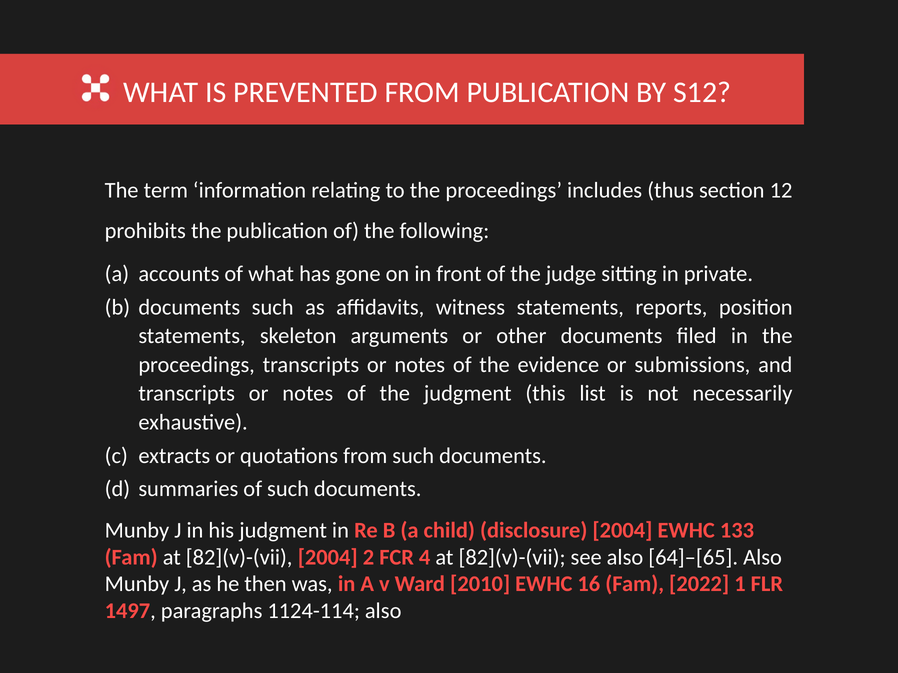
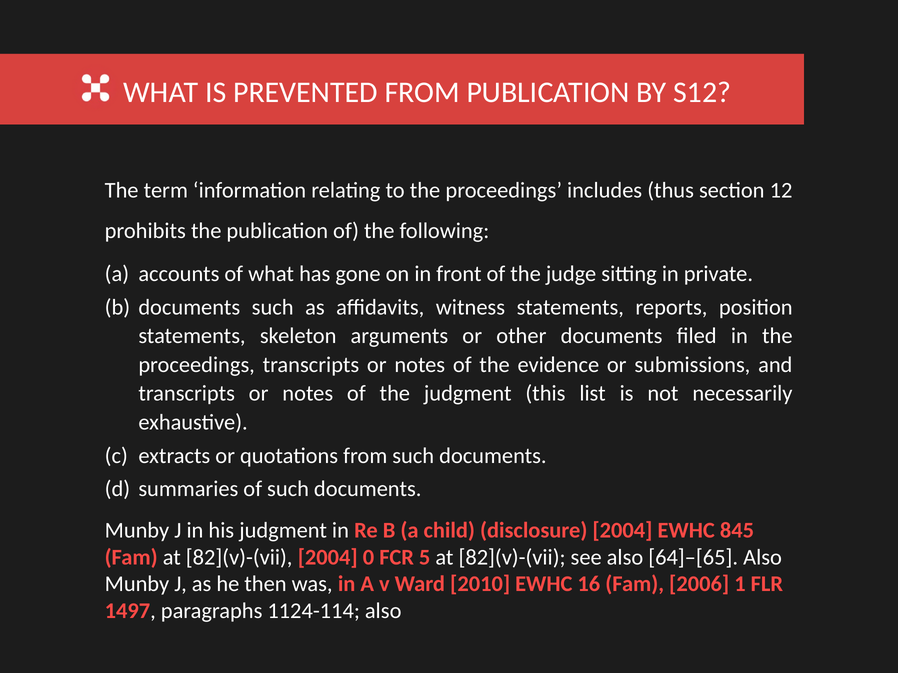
133: 133 -> 845
2: 2 -> 0
4: 4 -> 5
2022: 2022 -> 2006
